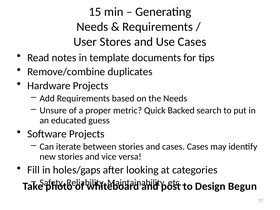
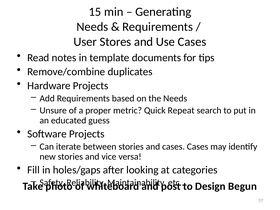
Backed: Backed -> Repeat
